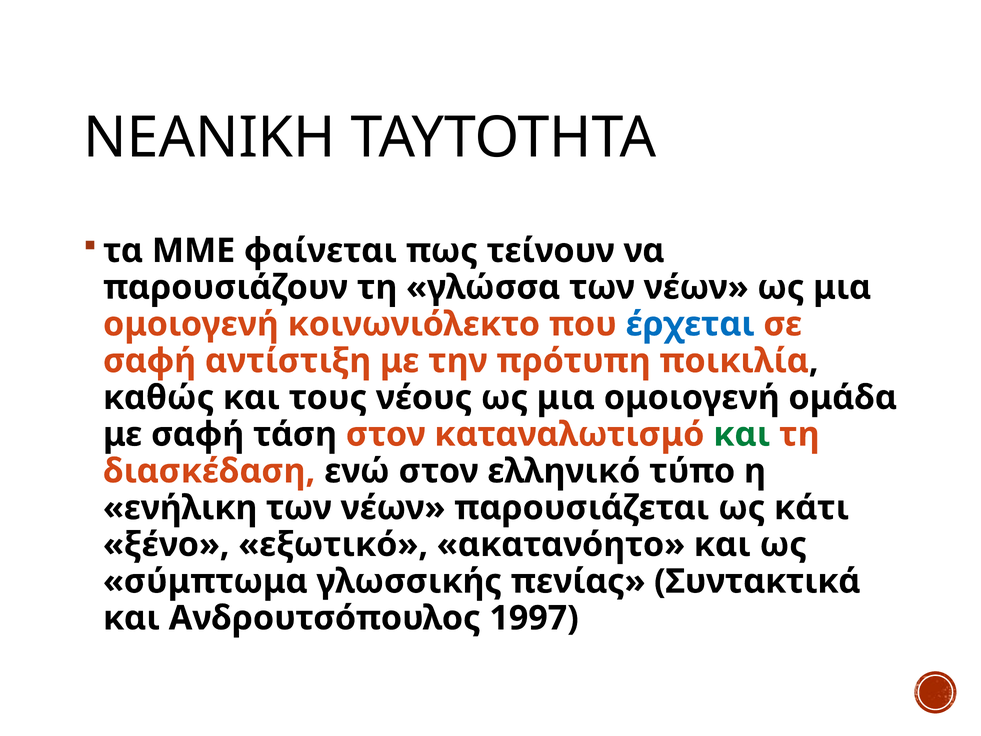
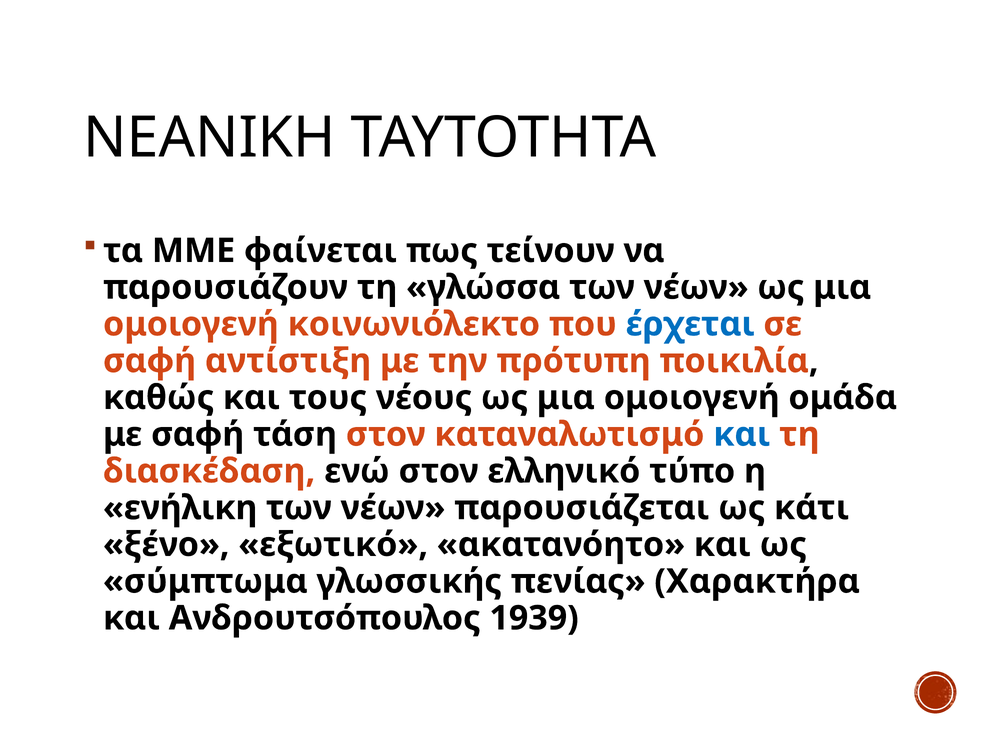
και at (742, 434) colour: green -> blue
Συντακτικά: Συντακτικά -> Χαρακτήρα
1997: 1997 -> 1939
